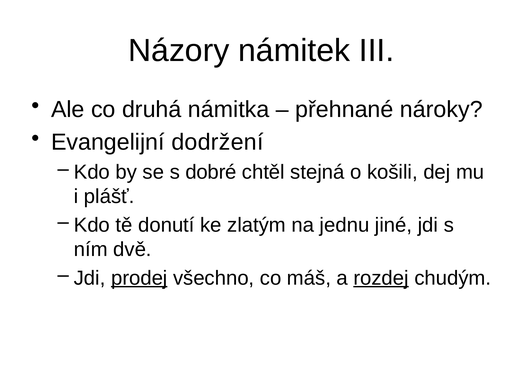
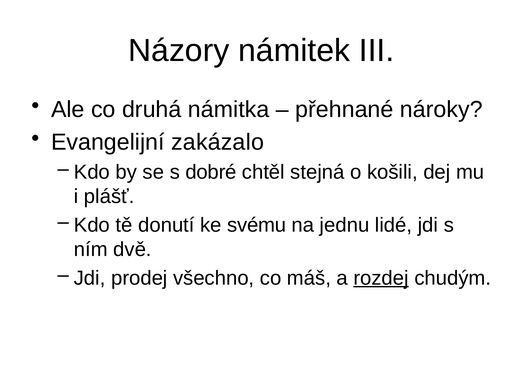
dodržení: dodržení -> zakázalo
zlatým: zlatým -> svému
jiné: jiné -> lidé
prodej underline: present -> none
